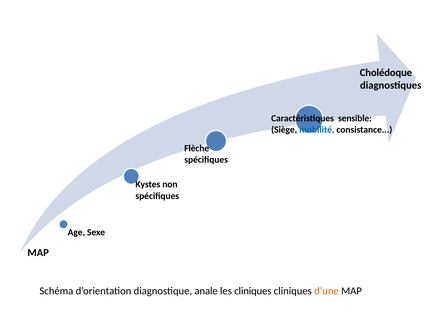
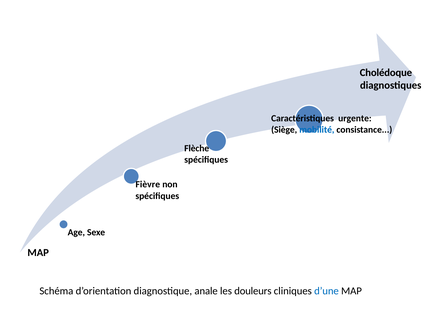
sensible: sensible -> urgente
Kystes: Kystes -> Fièvre
les cliniques: cliniques -> douleurs
d’une colour: orange -> blue
